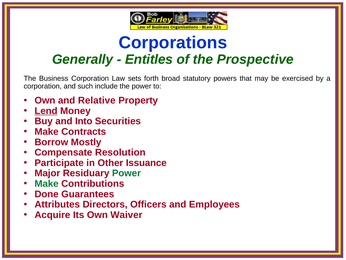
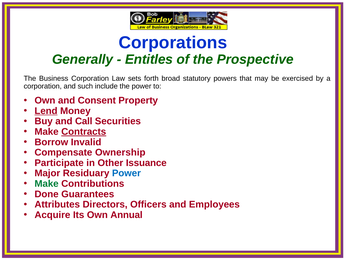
Relative: Relative -> Consent
Into: Into -> Call
Contracts underline: none -> present
Mostly: Mostly -> Invalid
Resolution: Resolution -> Ownership
Power at (126, 173) colour: green -> blue
Waiver: Waiver -> Annual
